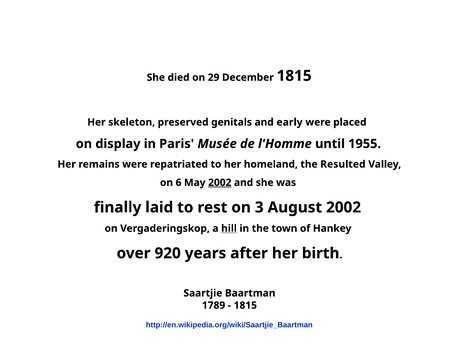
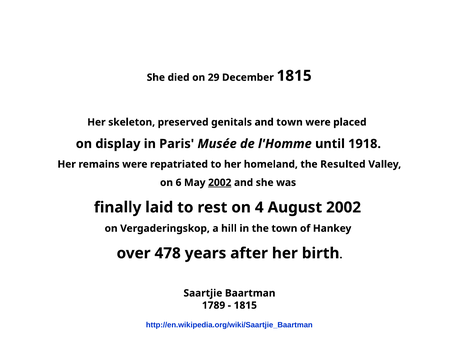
and early: early -> town
1955: 1955 -> 1918
3: 3 -> 4
hill underline: present -> none
920: 920 -> 478
